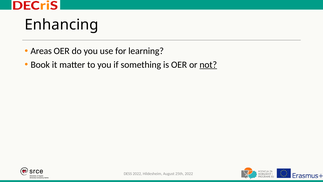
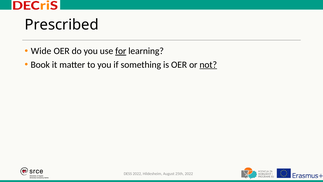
Enhancing: Enhancing -> Prescribed
Areas: Areas -> Wide
for underline: none -> present
